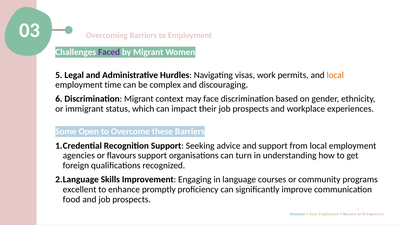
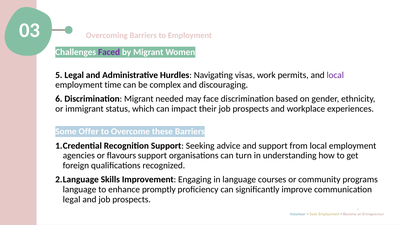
local at (335, 75) colour: orange -> purple
context: context -> needed
Open: Open -> Offer
excellent at (80, 189): excellent -> language
food at (72, 199): food -> legal
